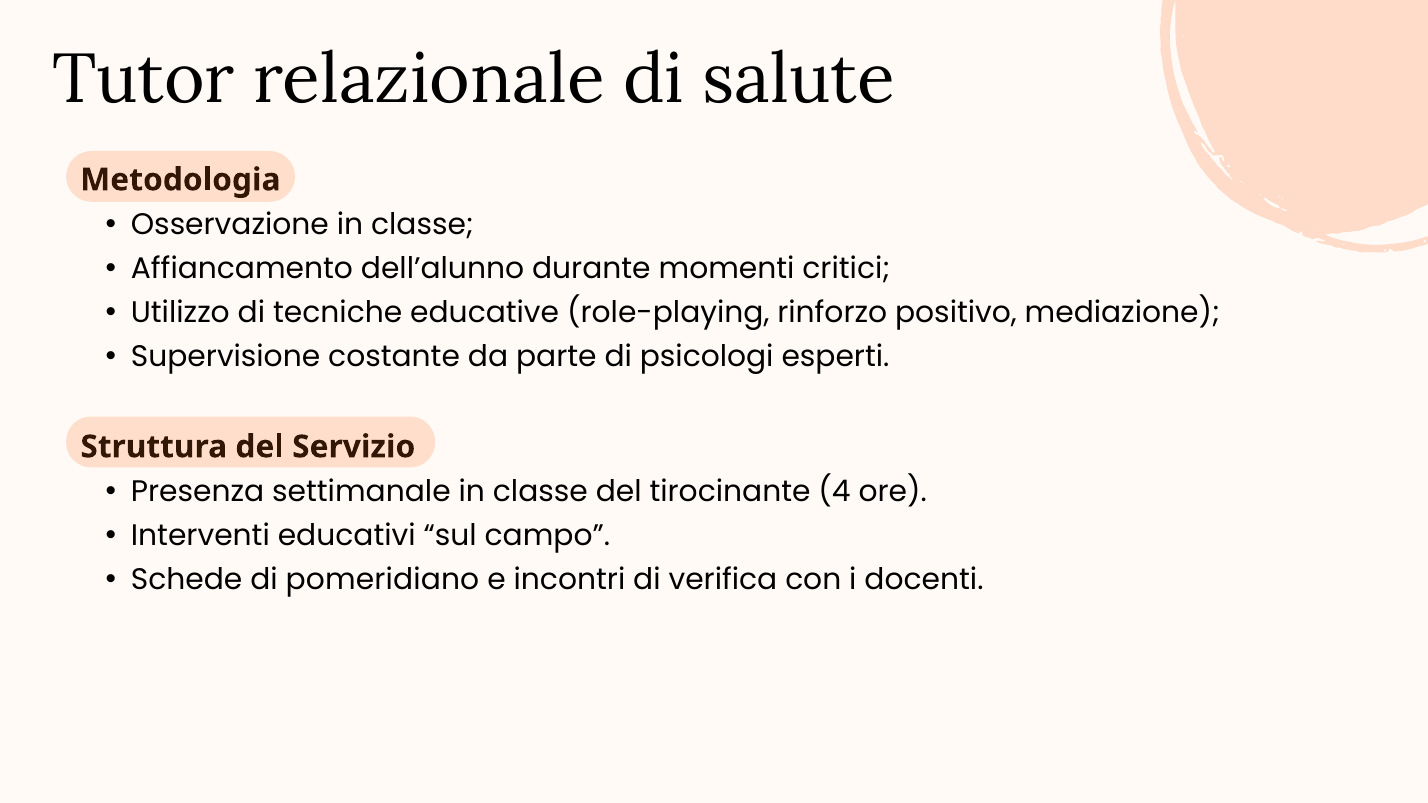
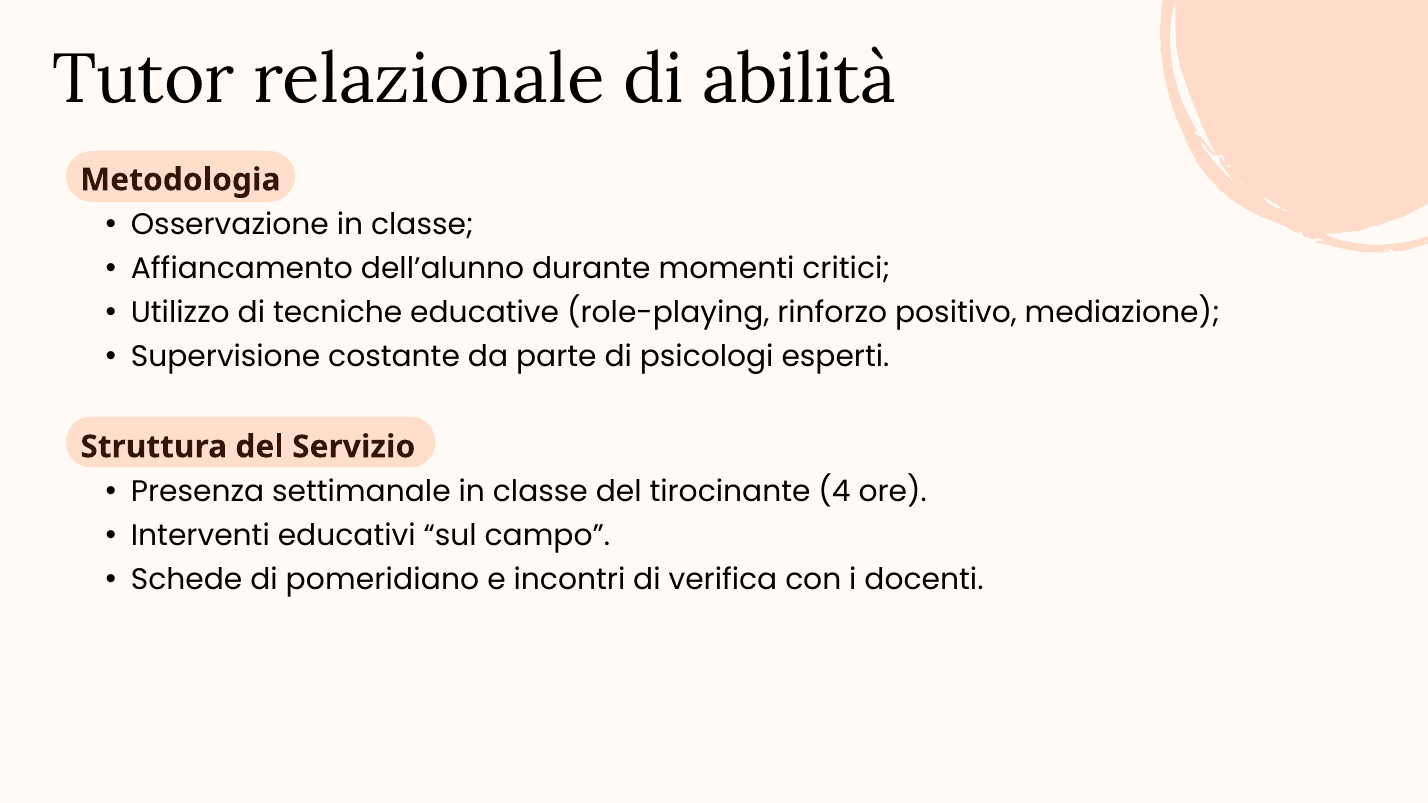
salute: salute -> abilità
